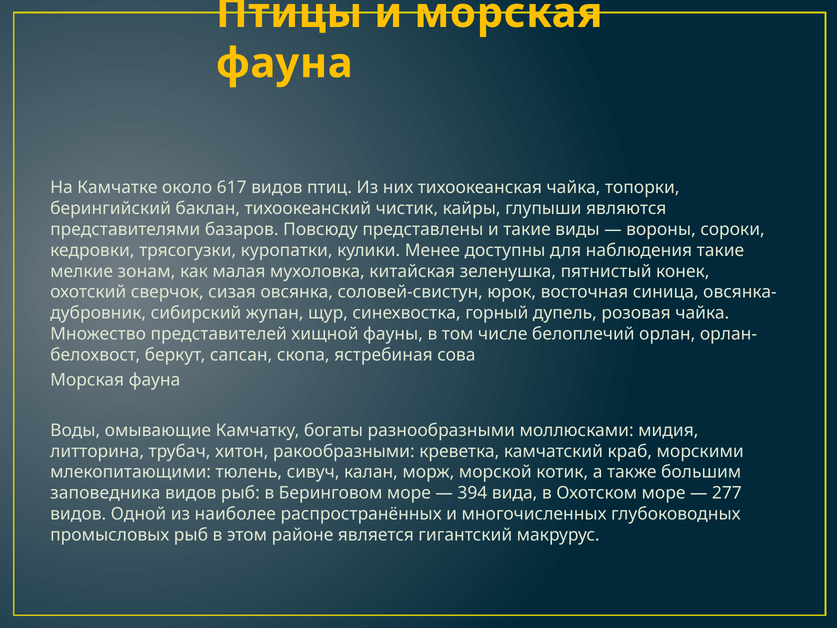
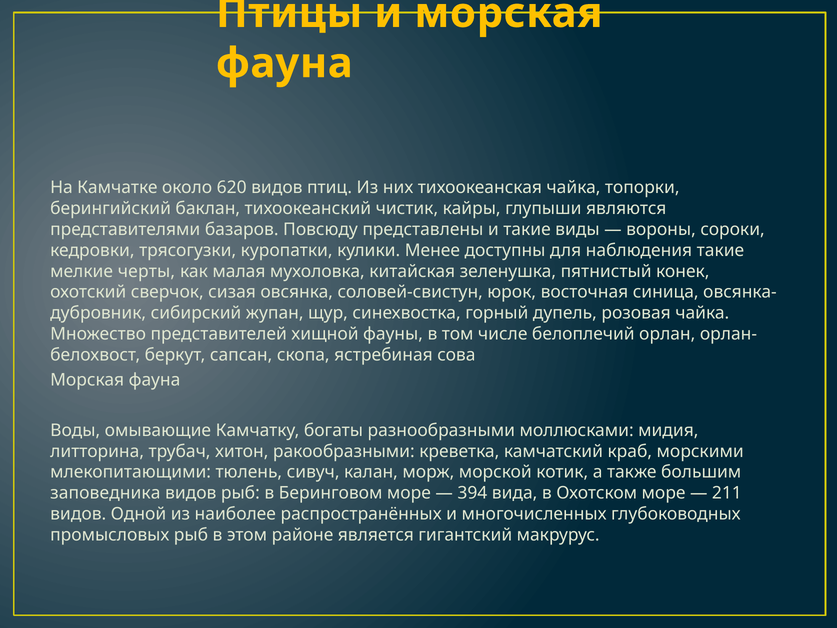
617: 617 -> 620
зонам: зонам -> черты
277: 277 -> 211
